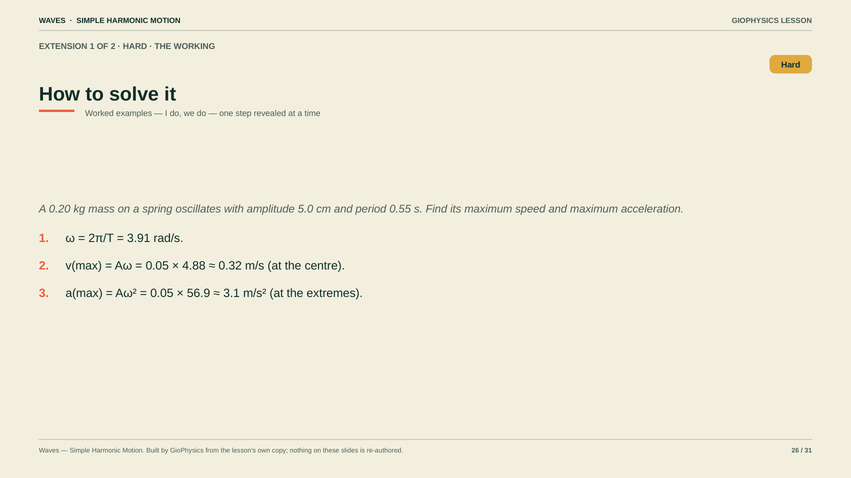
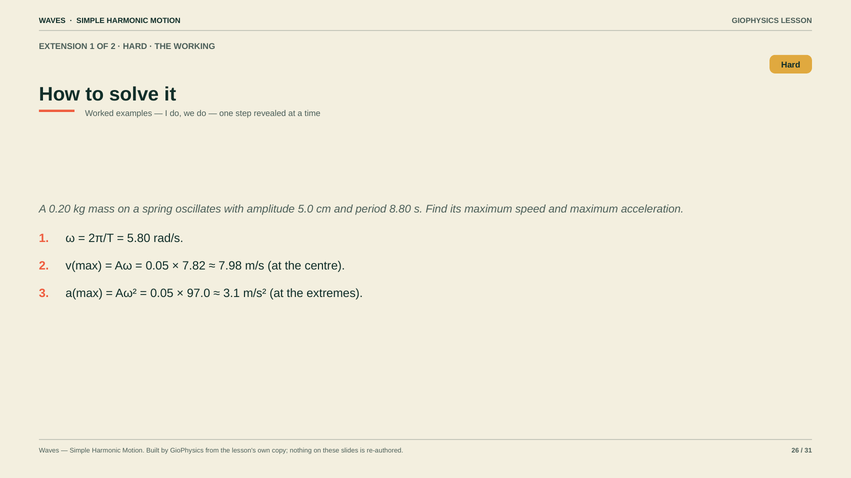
0.55: 0.55 -> 8.80
3.91: 3.91 -> 5.80
4.88: 4.88 -> 7.82
0.32: 0.32 -> 7.98
56.9: 56.9 -> 97.0
